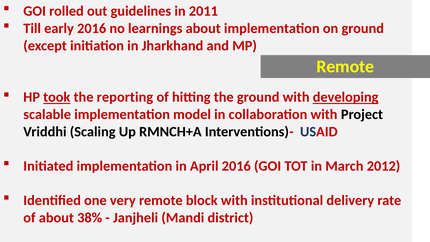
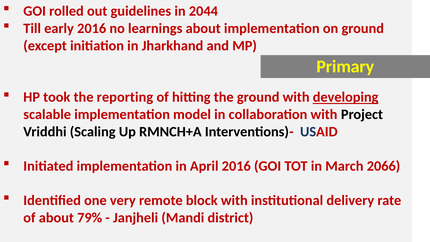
2011: 2011 -> 2044
Remote at (345, 66): Remote -> Primary
took underline: present -> none
2012: 2012 -> 2066
38%: 38% -> 79%
